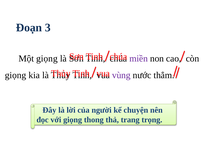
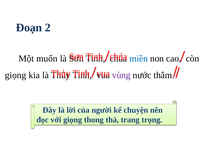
3: 3 -> 2
Một giọng: giọng -> muốn
miền colour: purple -> blue
